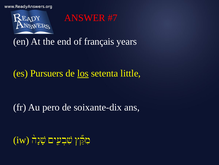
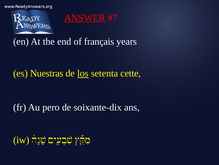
ANSWER underline: none -> present
Pursuers: Pursuers -> Nuestras
little: little -> cette
